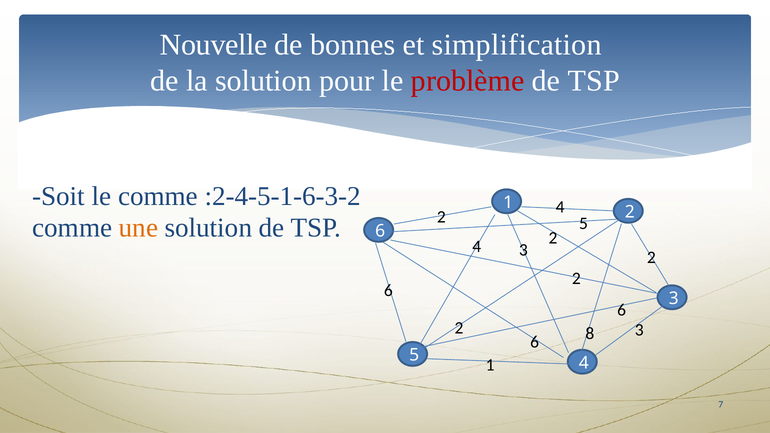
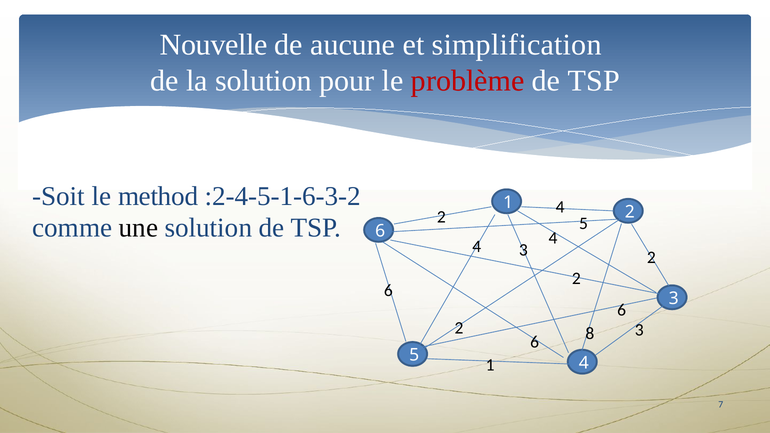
bonnes: bonnes -> aucune
le comme: comme -> method
une colour: orange -> black
4 2: 2 -> 4
